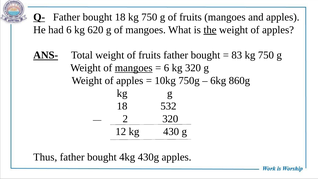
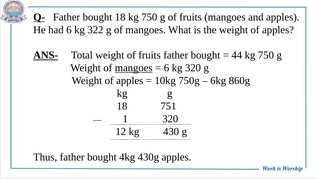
620: 620 -> 322
the underline: present -> none
83: 83 -> 44
532: 532 -> 751
2: 2 -> 1
